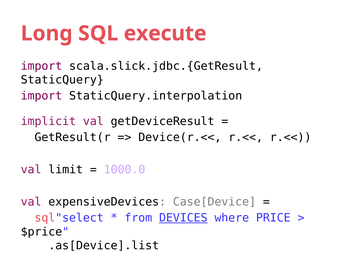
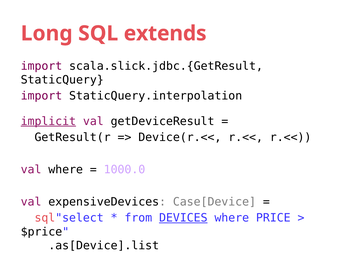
execute: execute -> extends
implicit underline: none -> present
val limit: limit -> where
